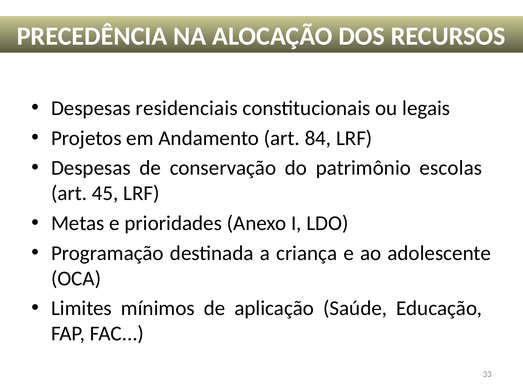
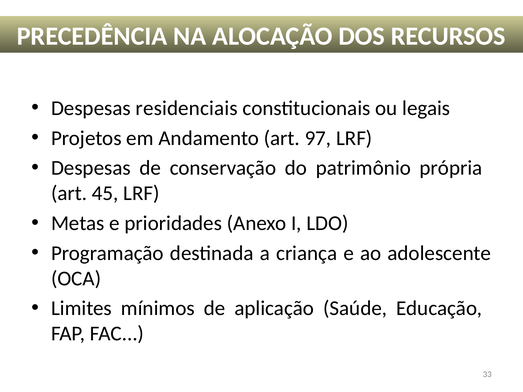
84: 84 -> 97
escolas: escolas -> própria
